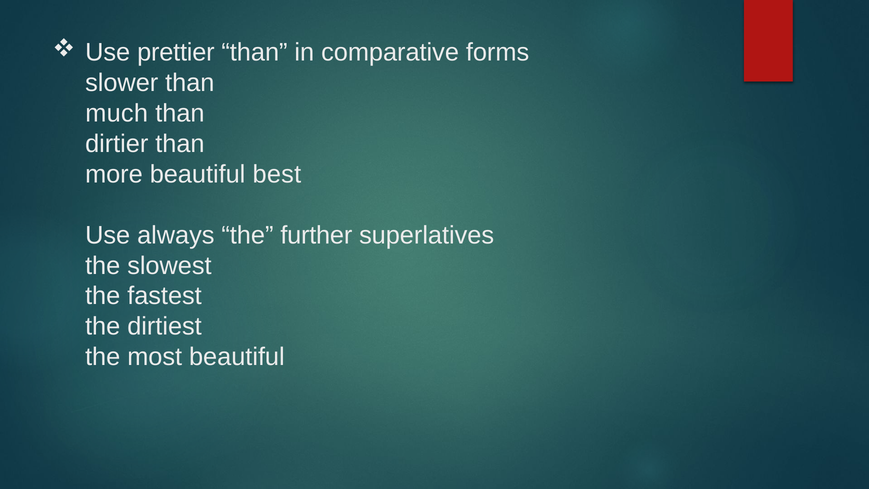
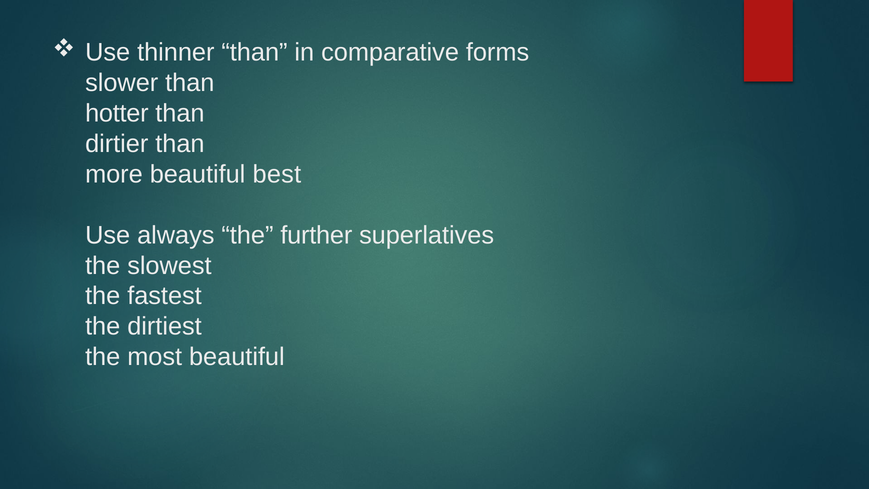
prettier: prettier -> thinner
much: much -> hotter
